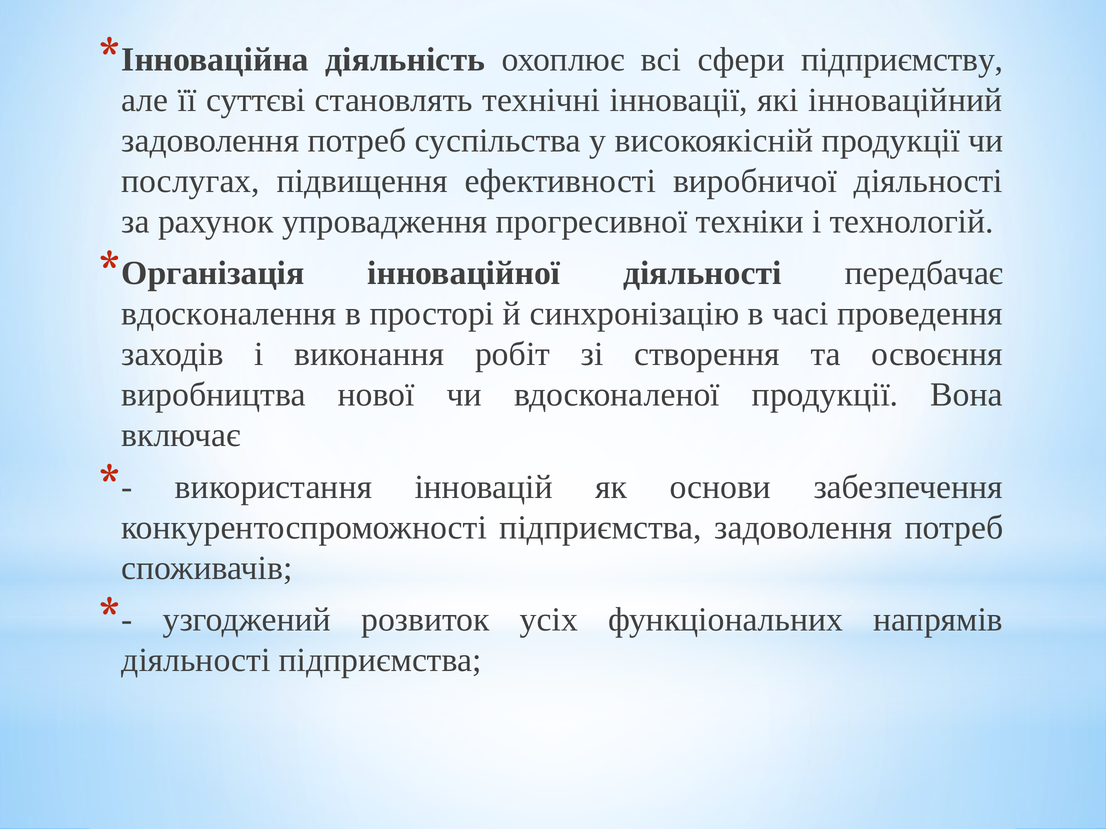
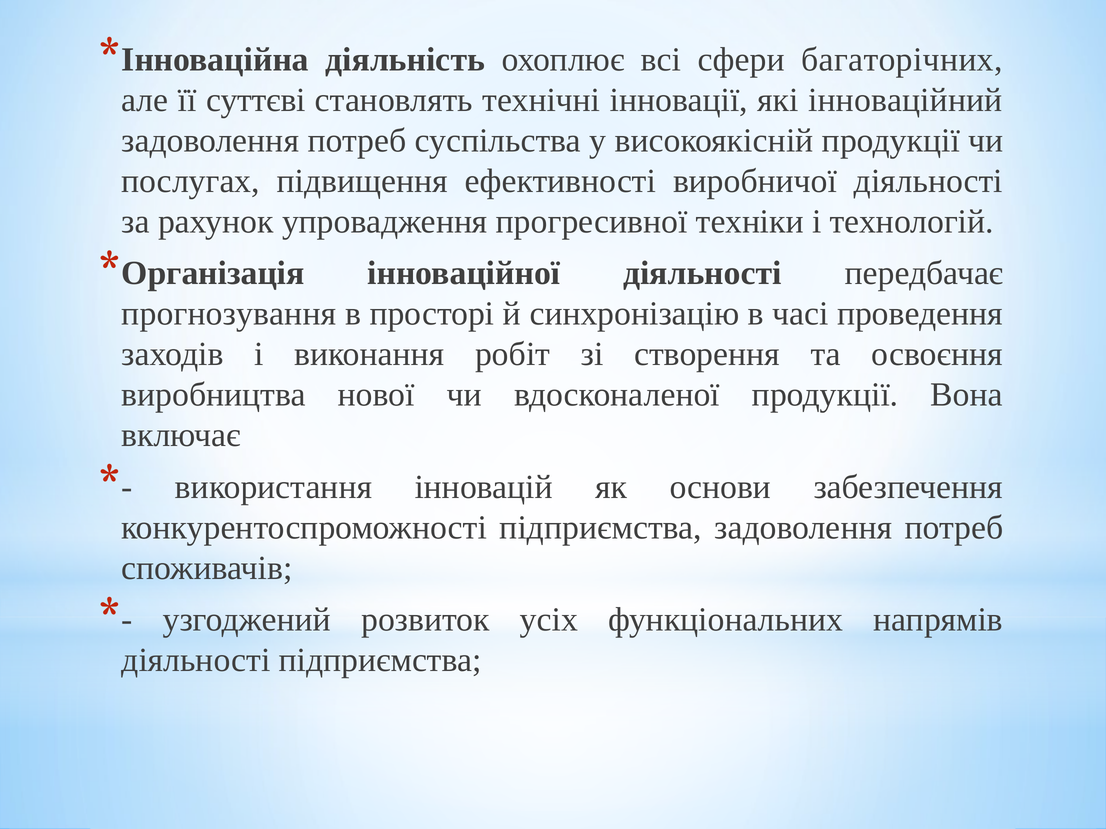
підприємству: підприємству -> багаторічних
вдосконалення: вдосконалення -> прогнозування
